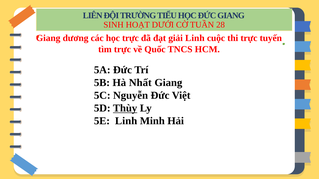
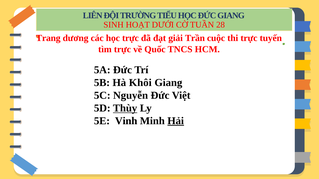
Giang at (48, 38): Giang -> Trang
giải Linh: Linh -> Trần
Nhất: Nhất -> Khôi
5E Linh: Linh -> Vinh
Hải underline: none -> present
